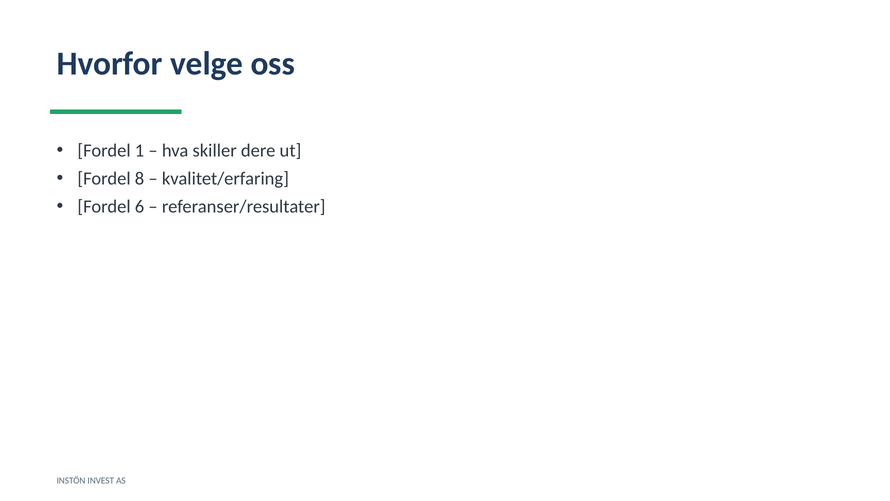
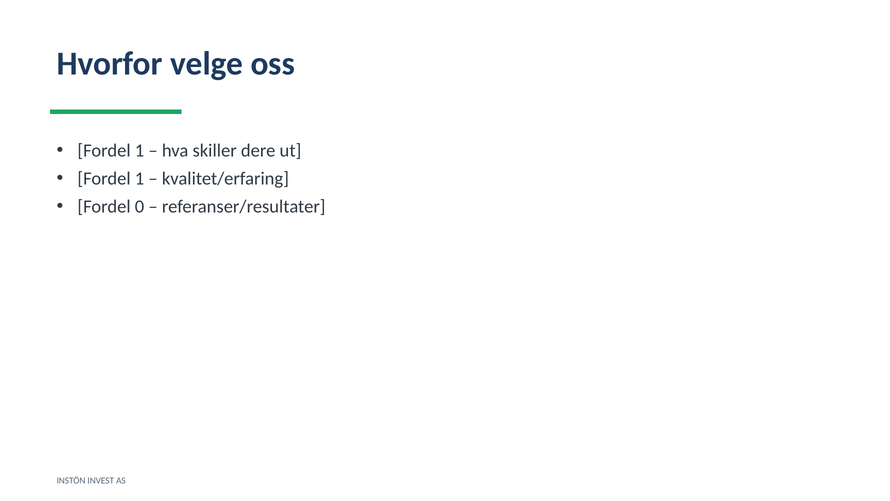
8 at (140, 179): 8 -> 1
6: 6 -> 0
